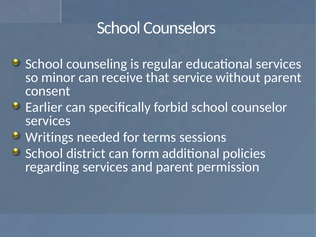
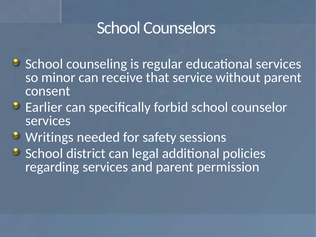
terms: terms -> safety
form: form -> legal
